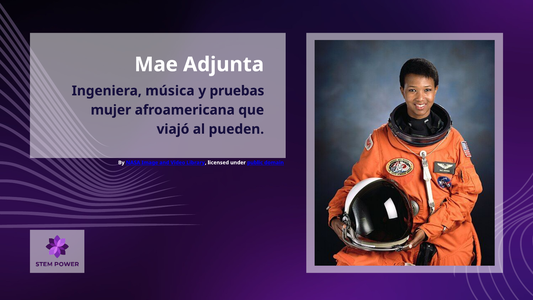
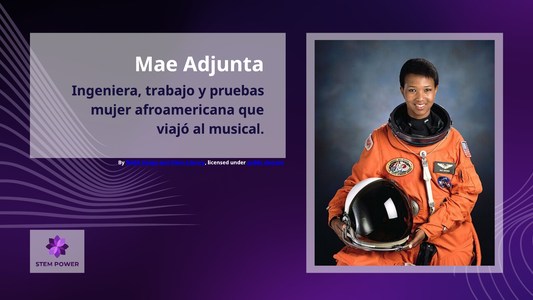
música: música -> trabajo
pueden: pueden -> musical
